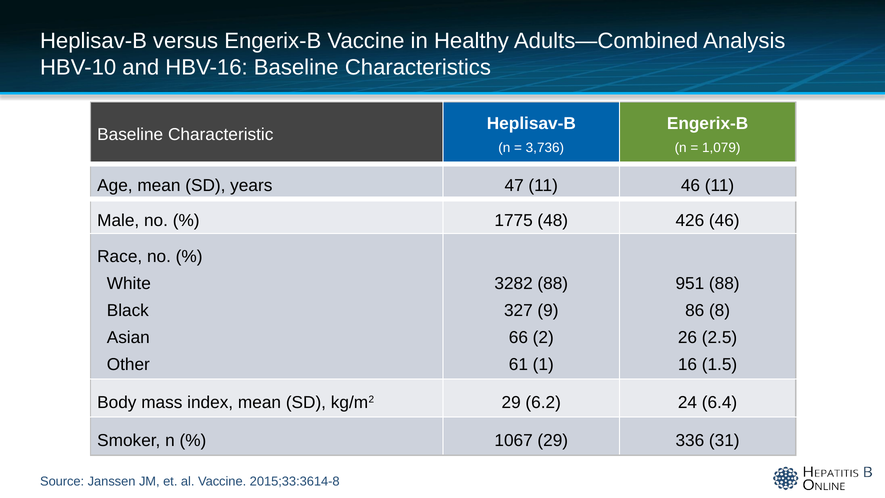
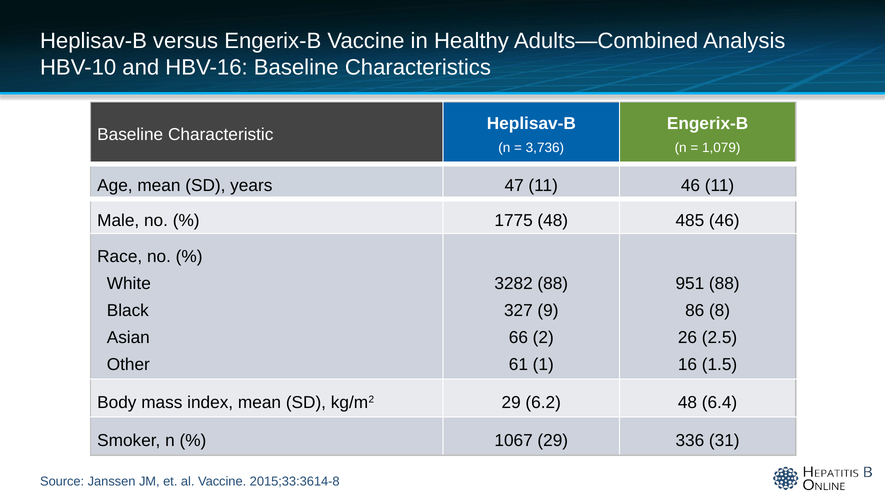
426: 426 -> 485
6.2 24: 24 -> 48
